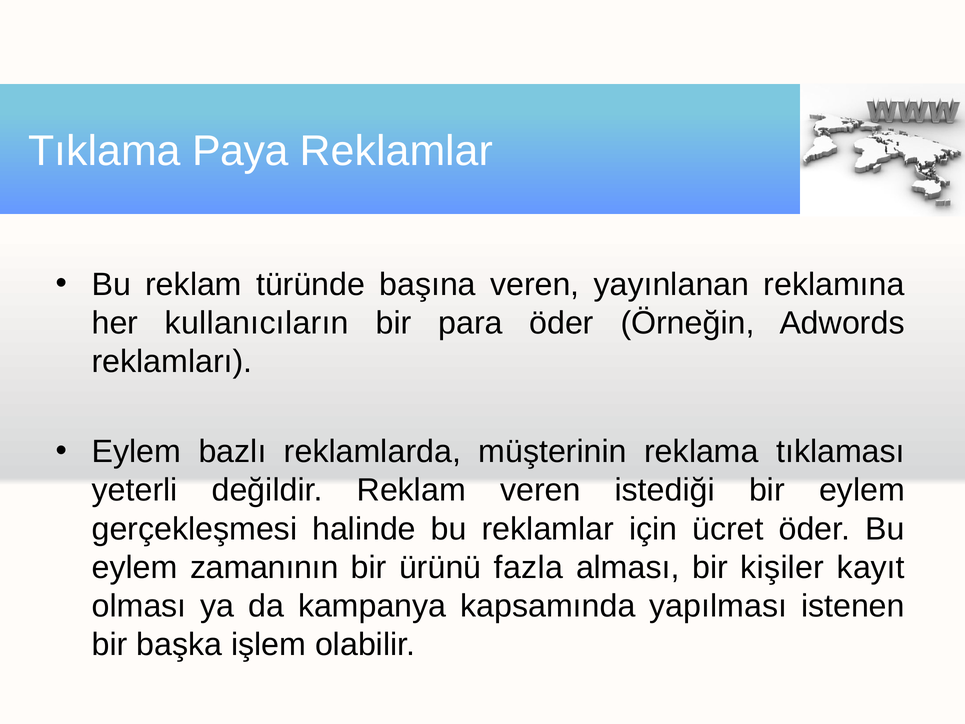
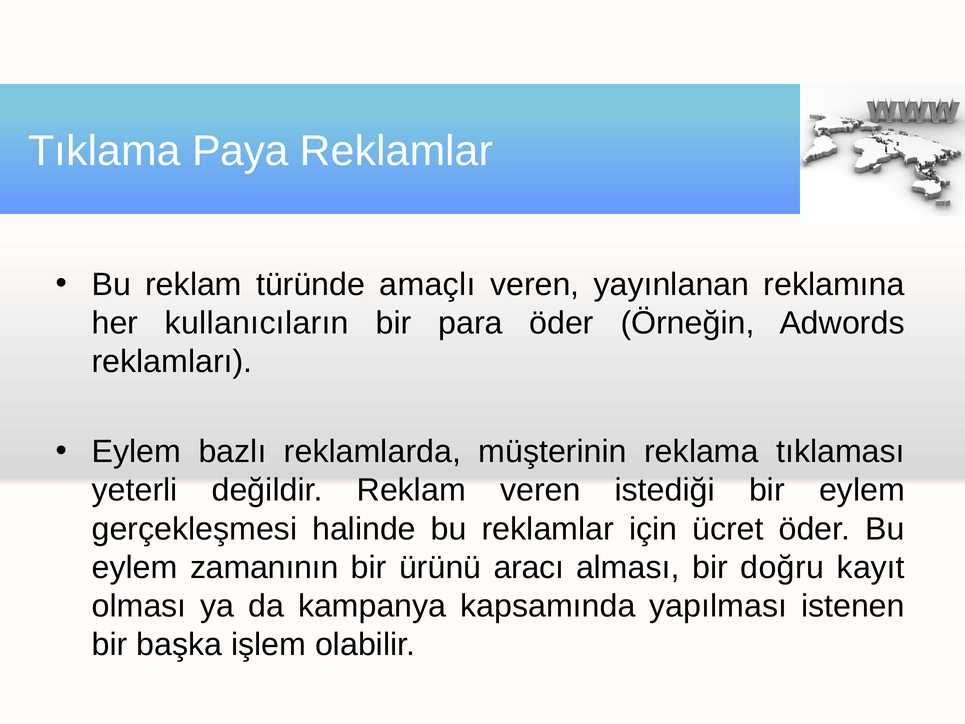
başına: başına -> amaçlı
fazla: fazla -> aracı
kişiler: kişiler -> doğru
